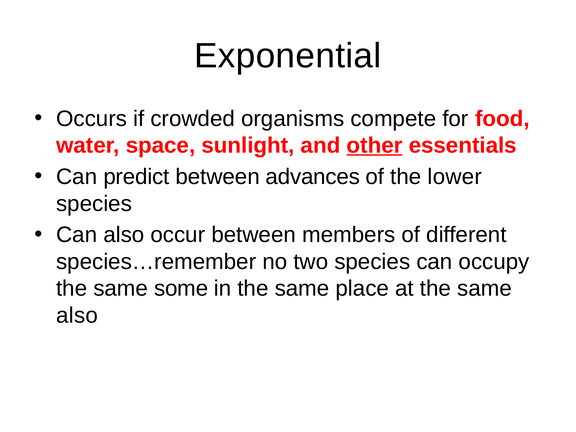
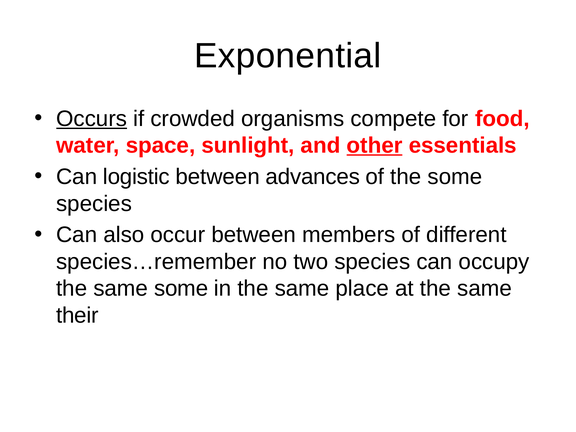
Occurs underline: none -> present
predict: predict -> logistic
the lower: lower -> some
also at (77, 315): also -> their
